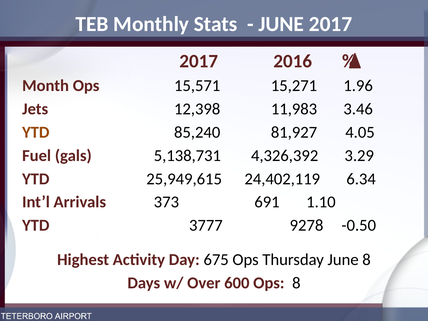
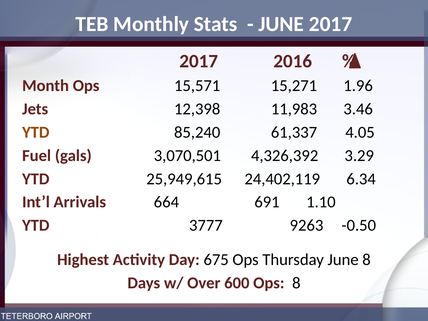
81,927: 81,927 -> 61,337
5,138,731: 5,138,731 -> 3,070,501
373: 373 -> 664
9278: 9278 -> 9263
